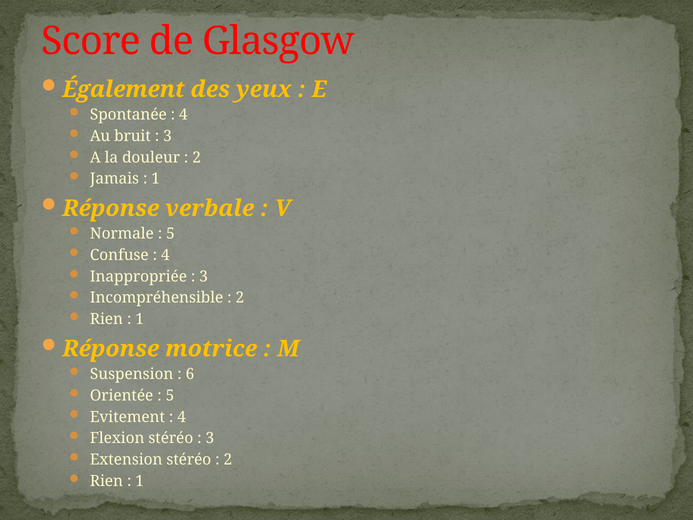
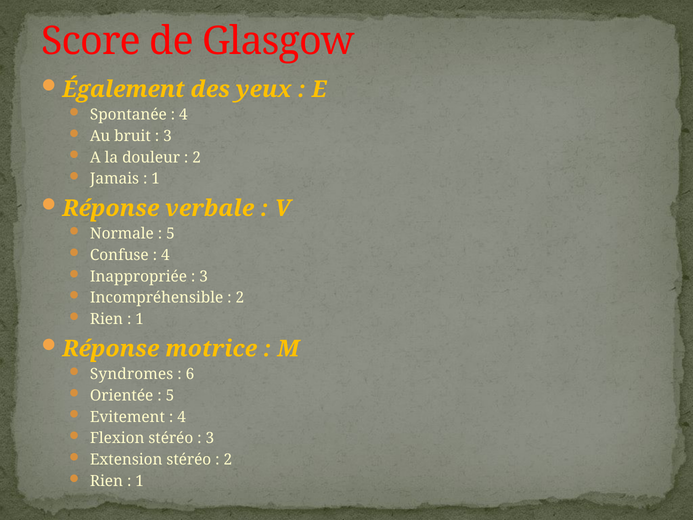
Suspension: Suspension -> Syndromes
